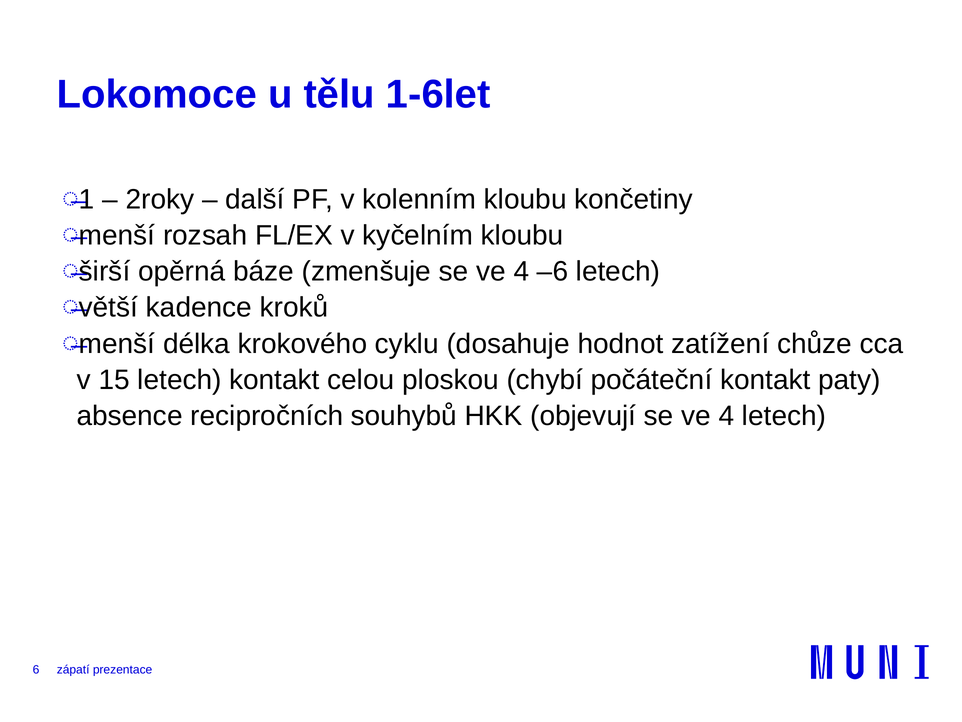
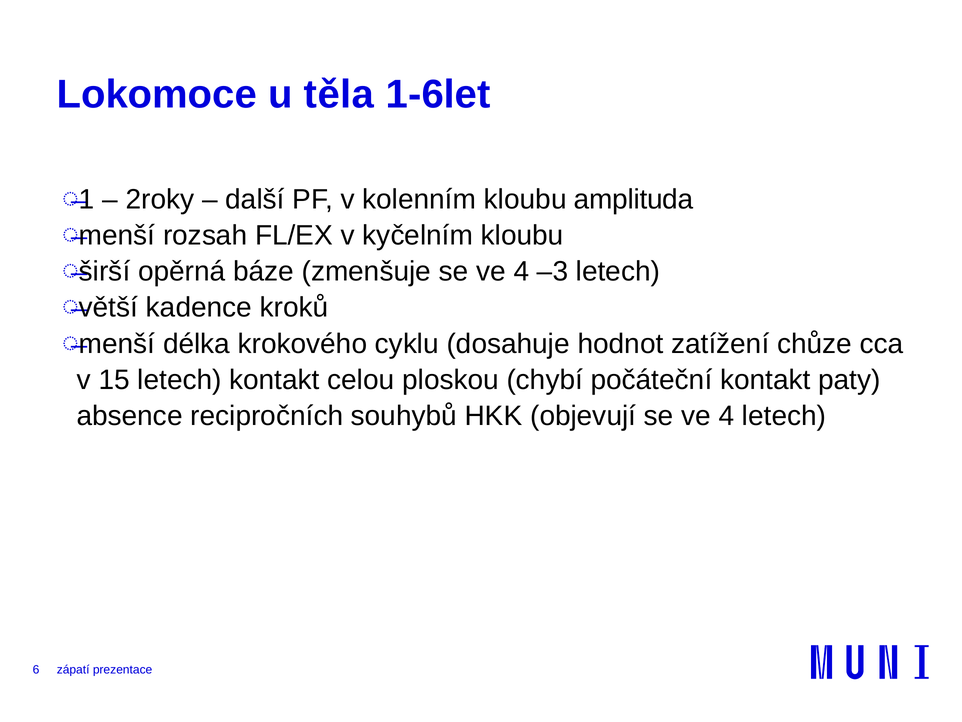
tělu: tělu -> těla
končetiny: končetiny -> amplituda
–6: –6 -> –3
